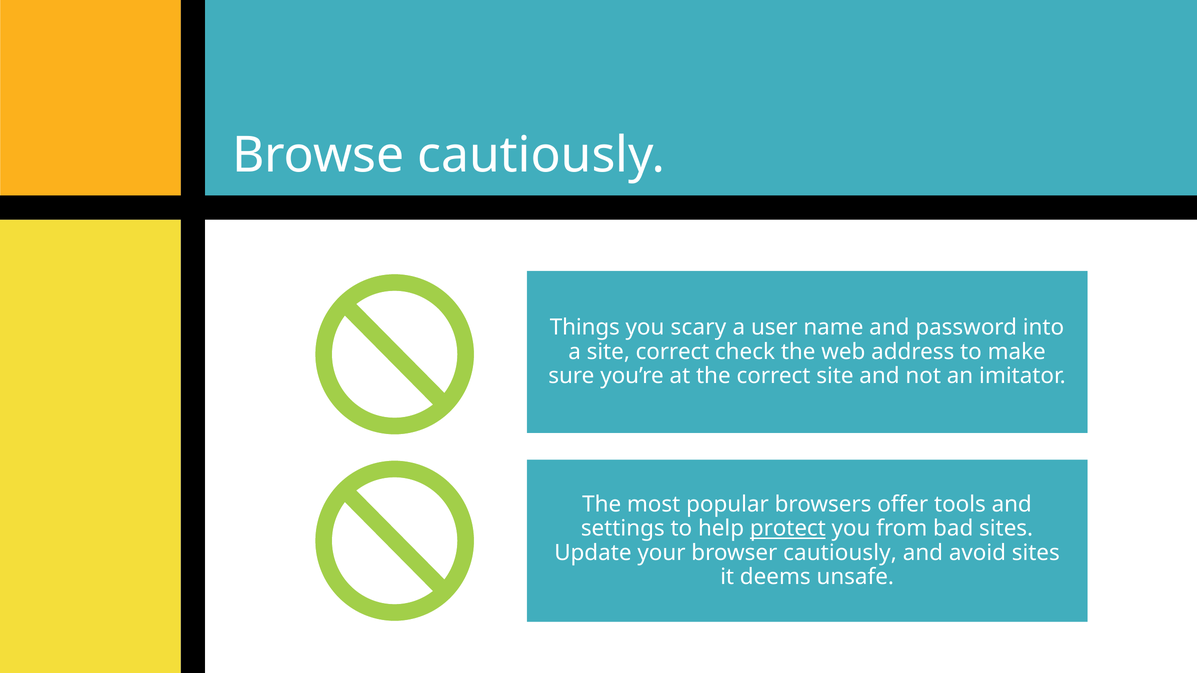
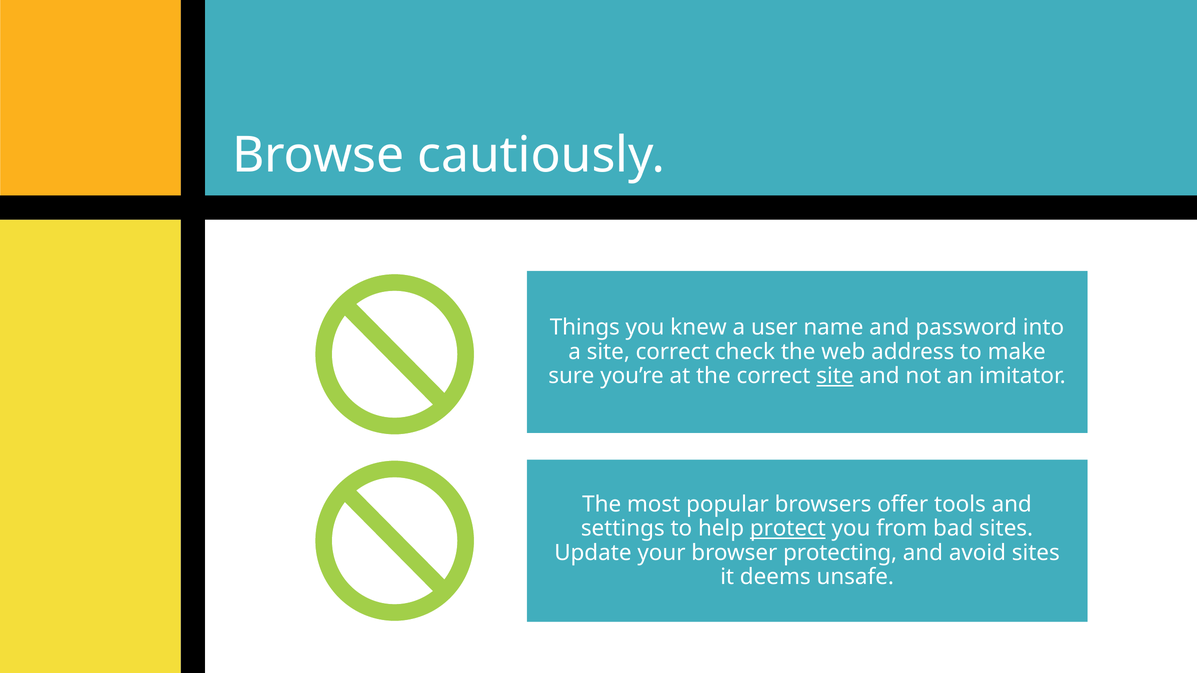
scary: scary -> knew
site at (835, 376) underline: none -> present
browser cautiously: cautiously -> protecting
